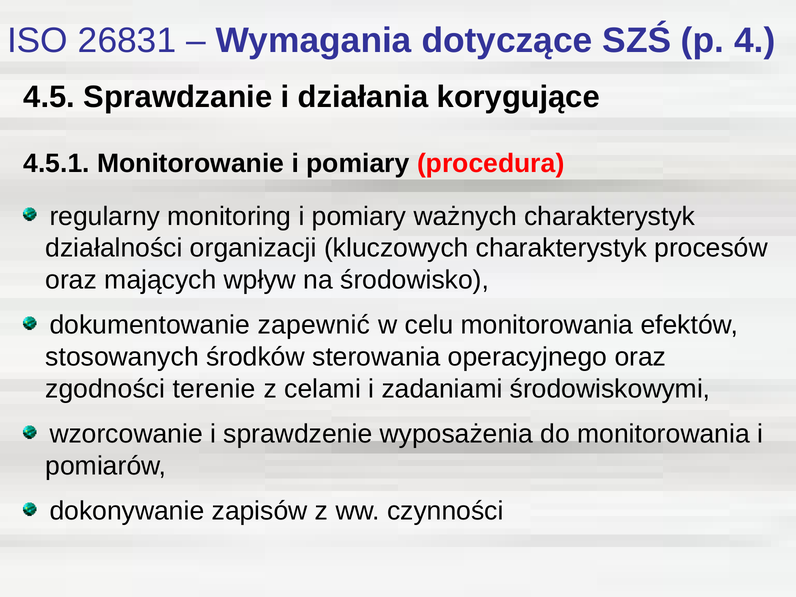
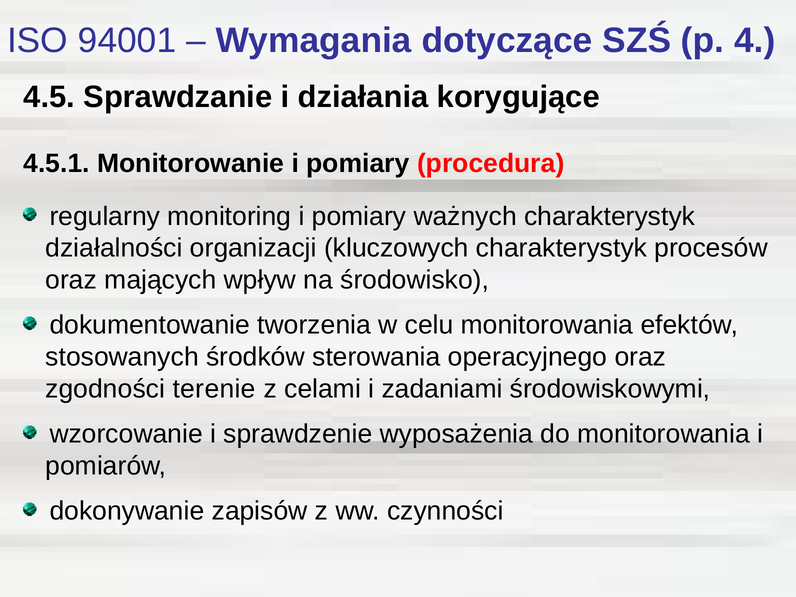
26831: 26831 -> 94001
zapewnić: zapewnić -> tworzenia
